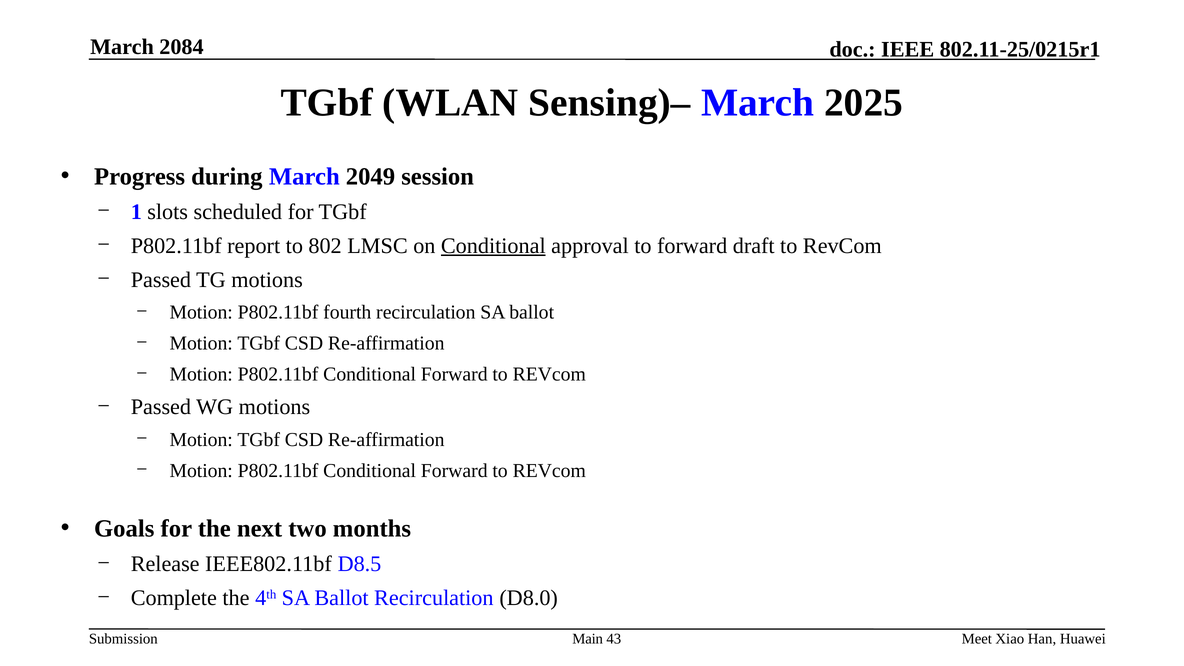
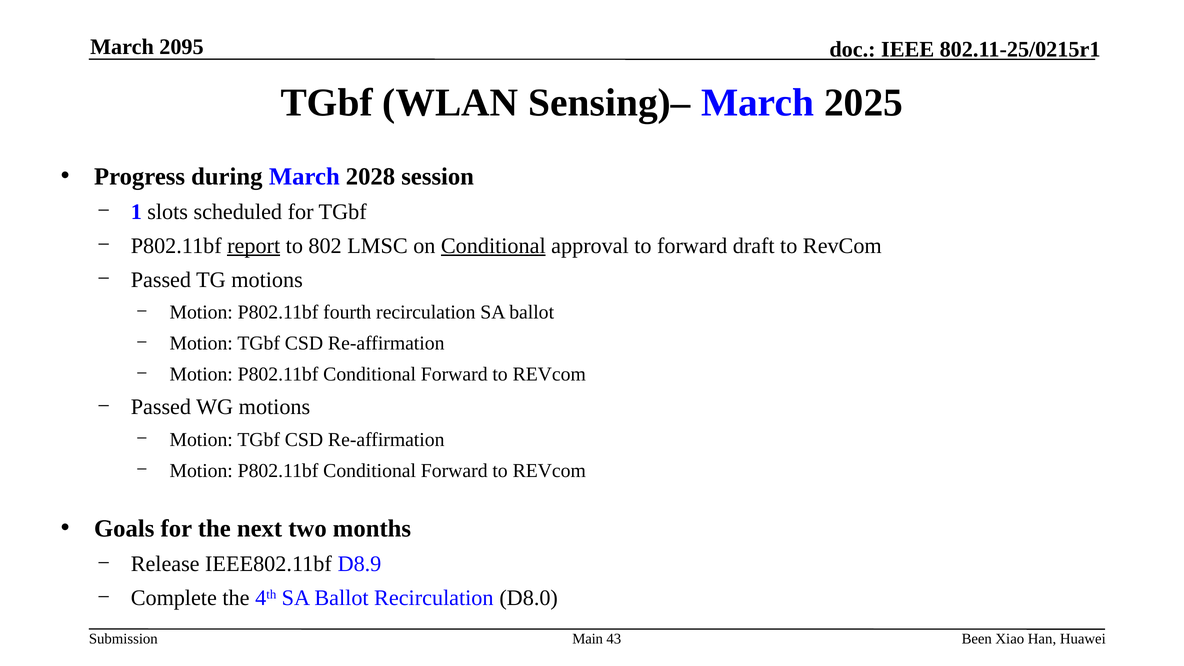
2084: 2084 -> 2095
2049: 2049 -> 2028
report underline: none -> present
D8.5: D8.5 -> D8.9
Meet: Meet -> Been
